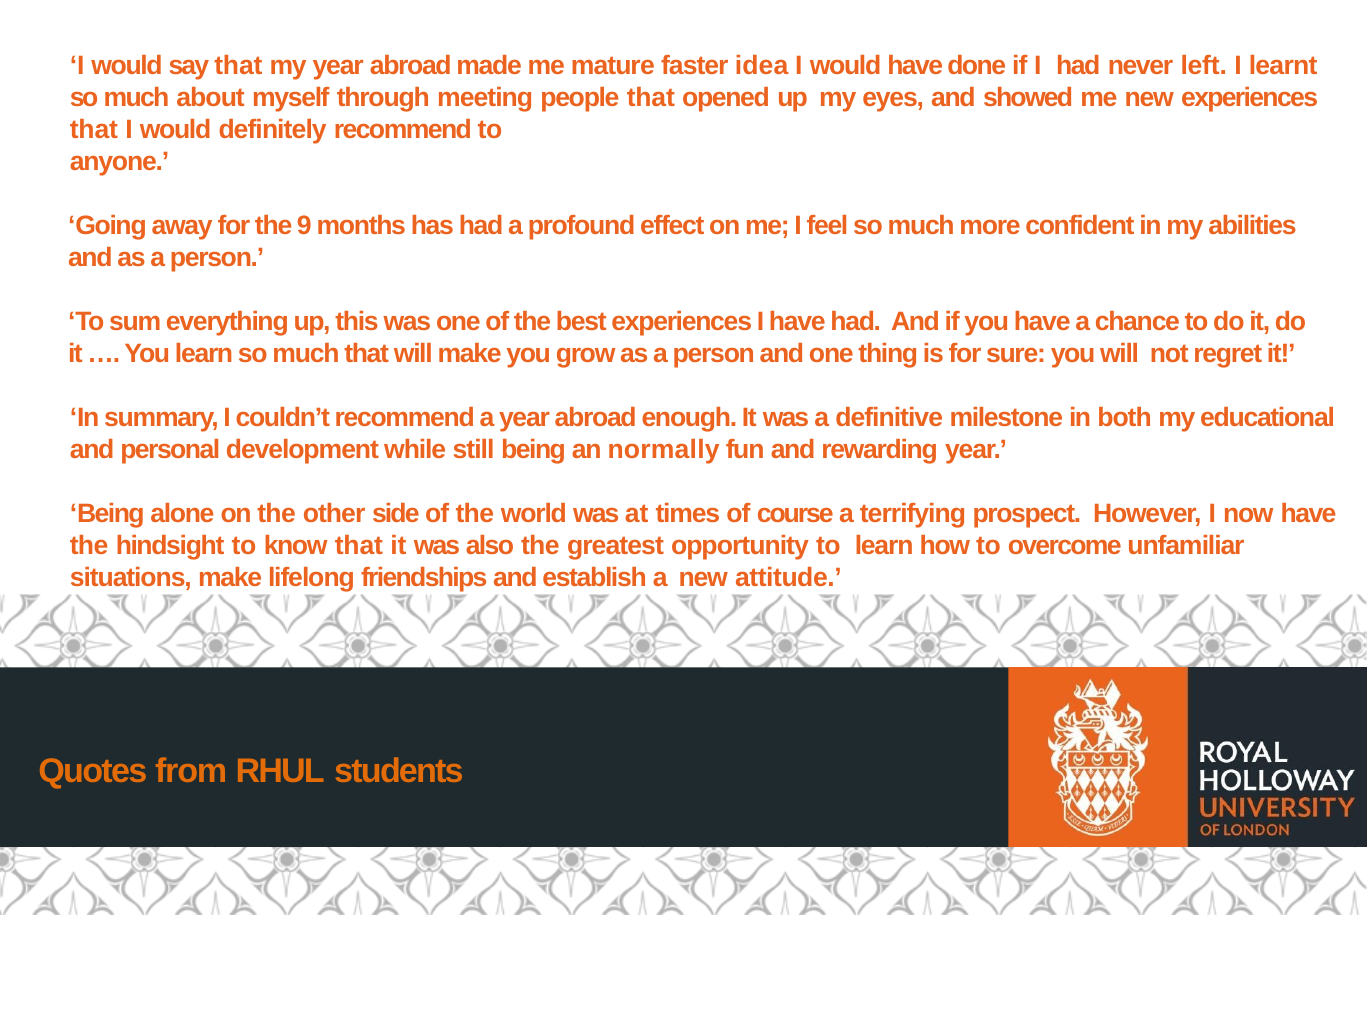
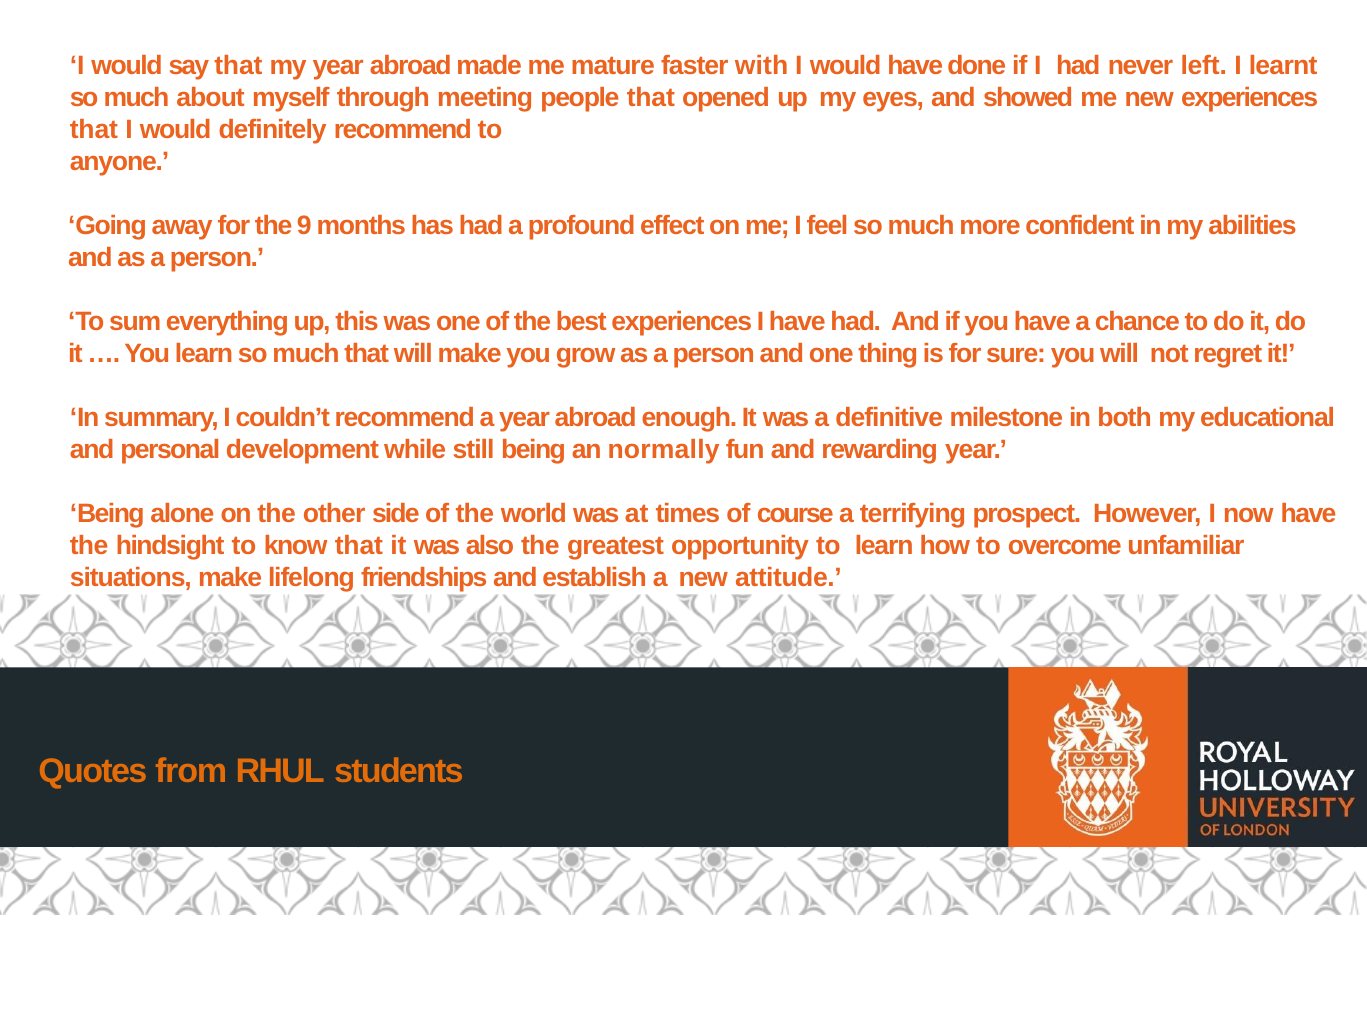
idea: idea -> with
